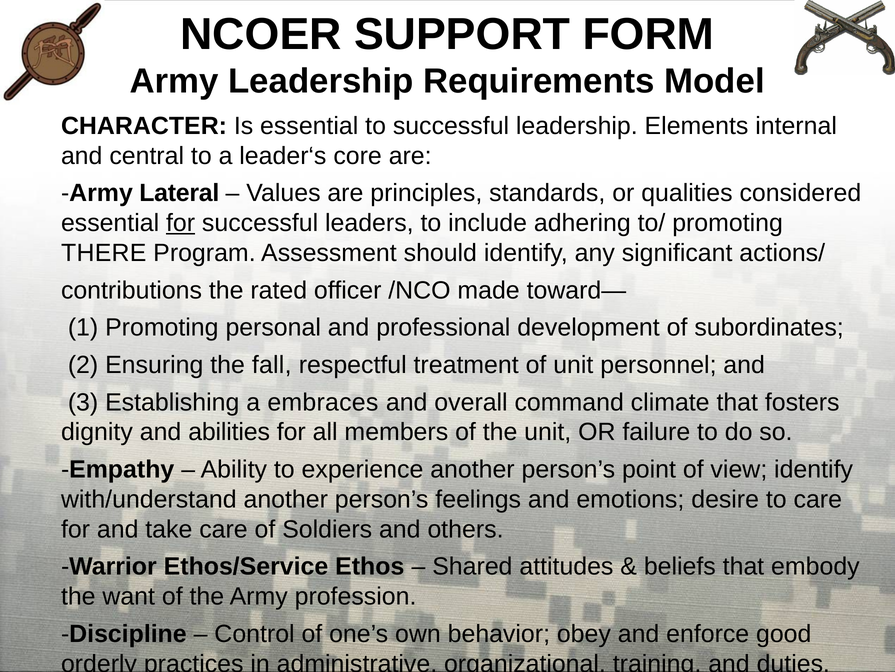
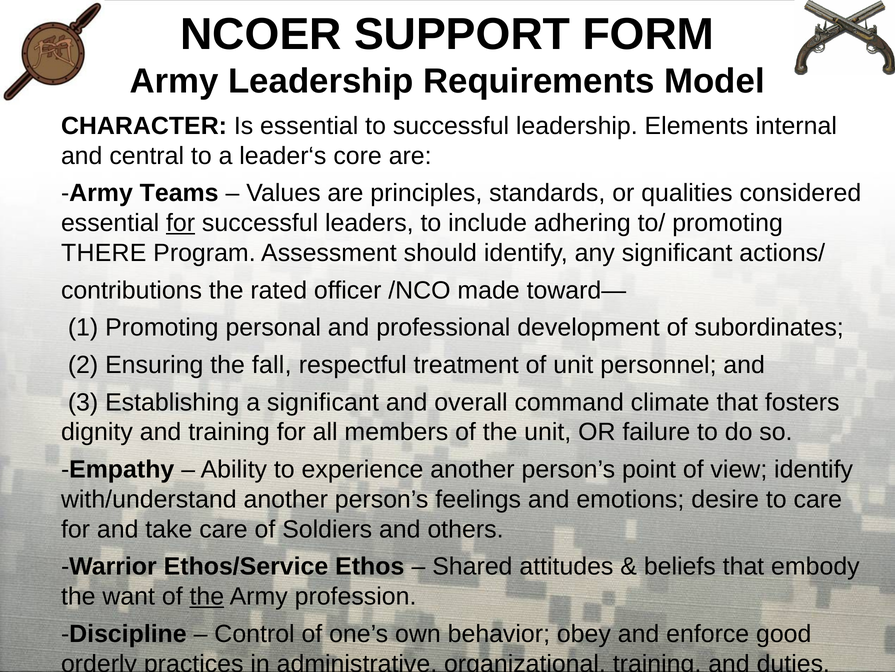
Lateral: Lateral -> Teams
a embraces: embraces -> significant
and abilities: abilities -> training
the at (207, 596) underline: none -> present
